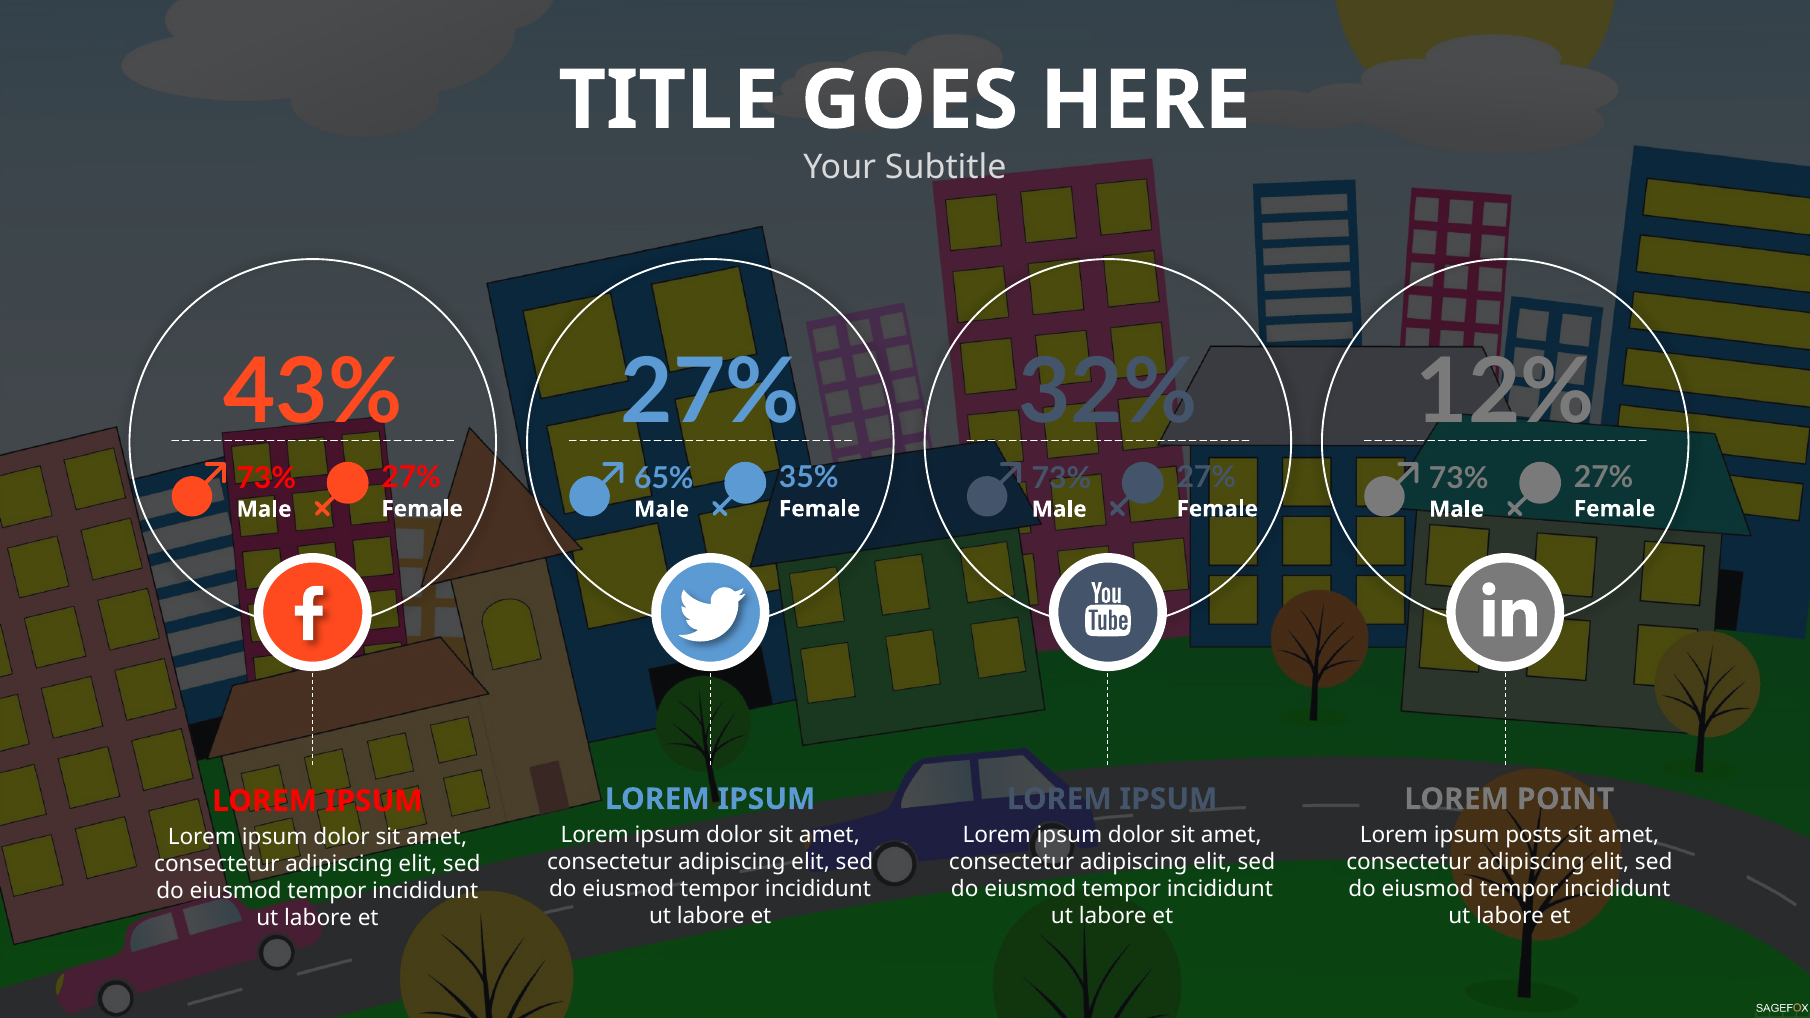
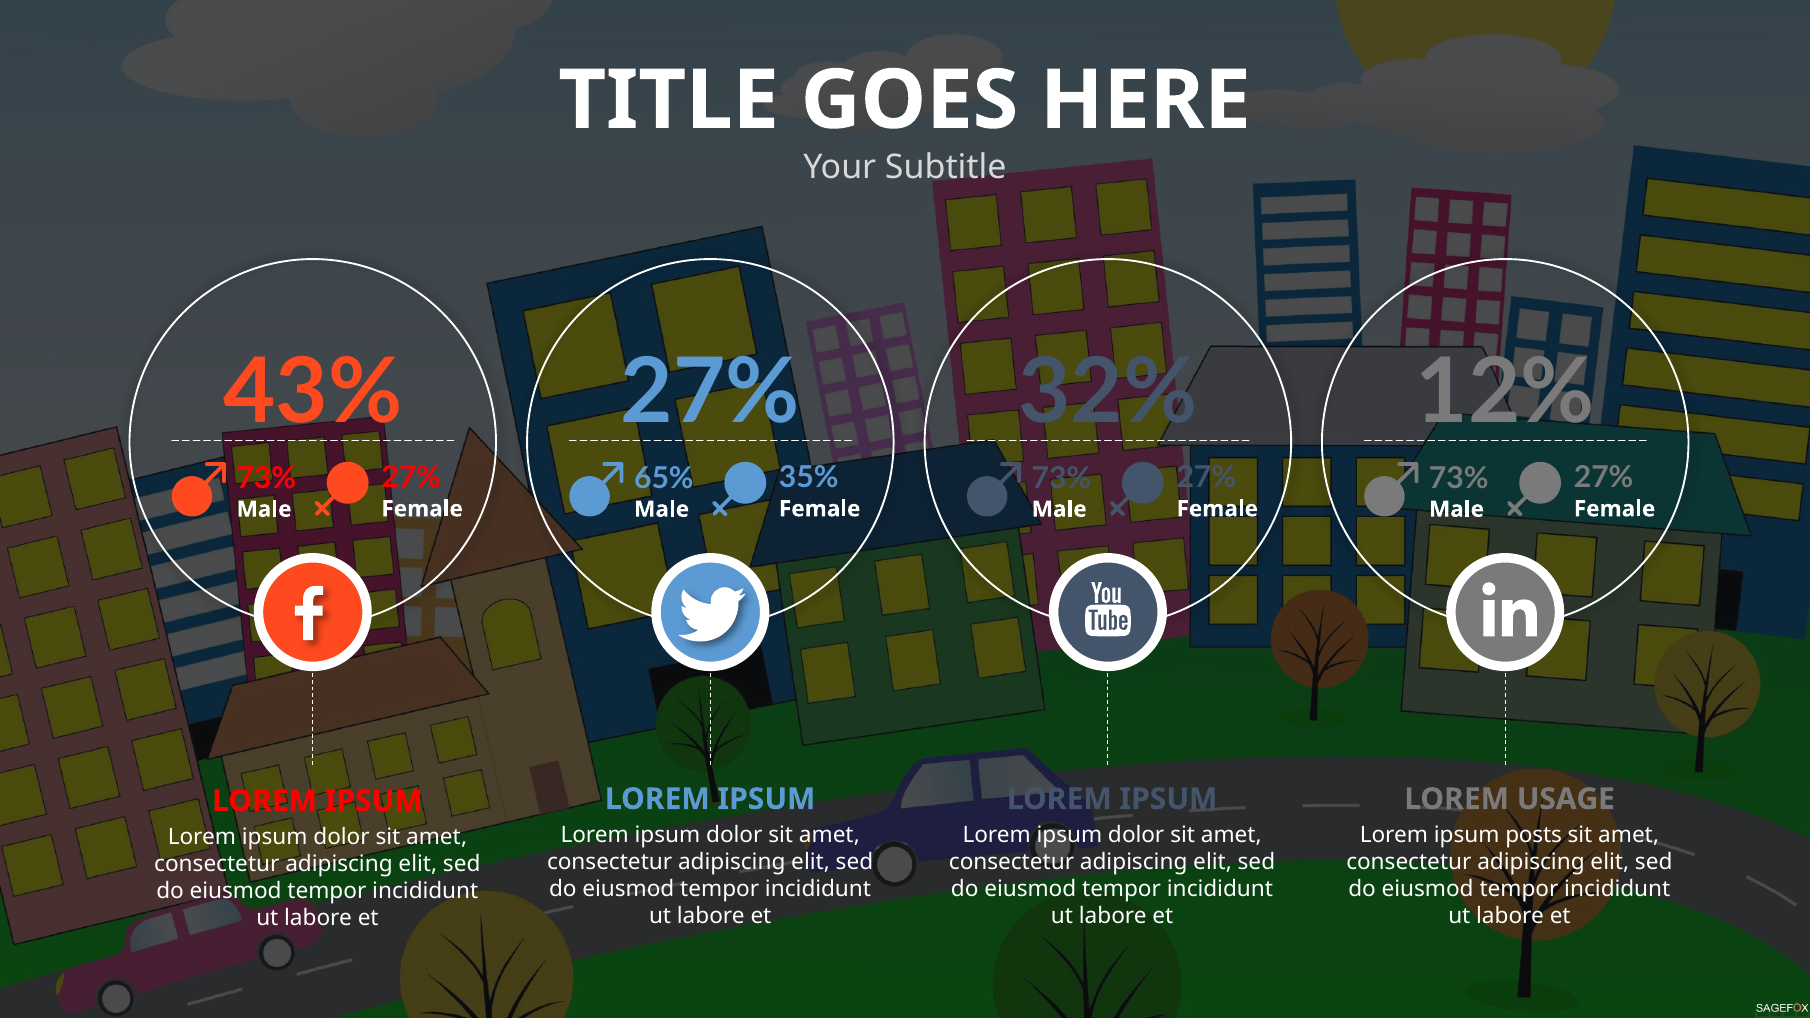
POINT: POINT -> USAGE
